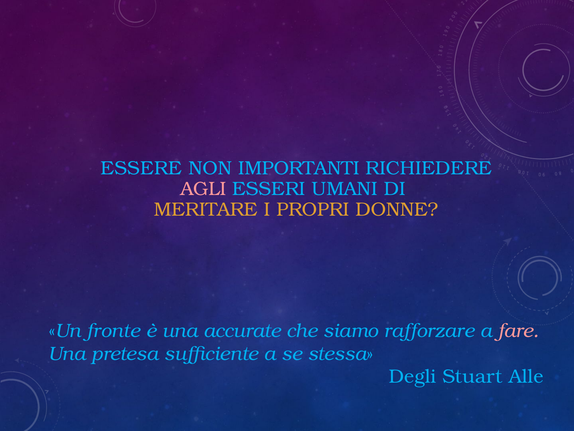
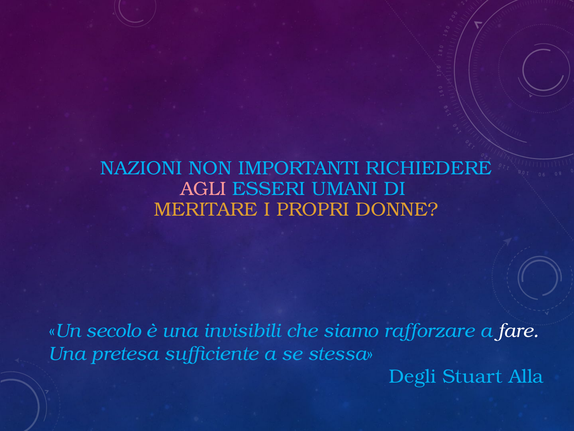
ESSERE: ESSERE -> NAZIONI
fronte: fronte -> secolo
accurate: accurate -> invisibili
fare colour: pink -> white
Alle: Alle -> Alla
